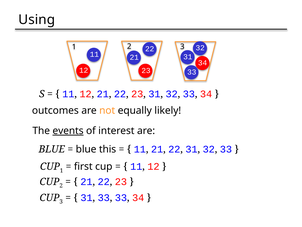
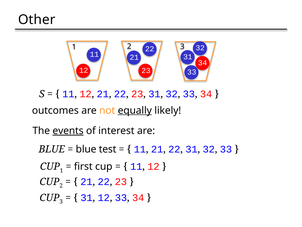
Using: Using -> Other
equally underline: none -> present
this: this -> test
33 at (104, 197): 33 -> 12
